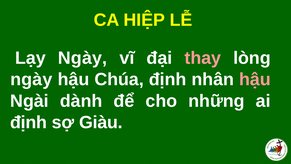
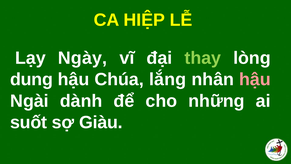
thay colour: pink -> light green
ngày at (31, 79): ngày -> dung
Chúa định: định -> lắng
định at (29, 122): định -> suốt
